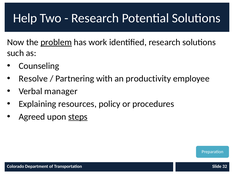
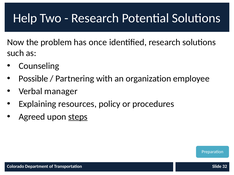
problem underline: present -> none
work: work -> once
Resolve: Resolve -> Possible
productivity: productivity -> organization
